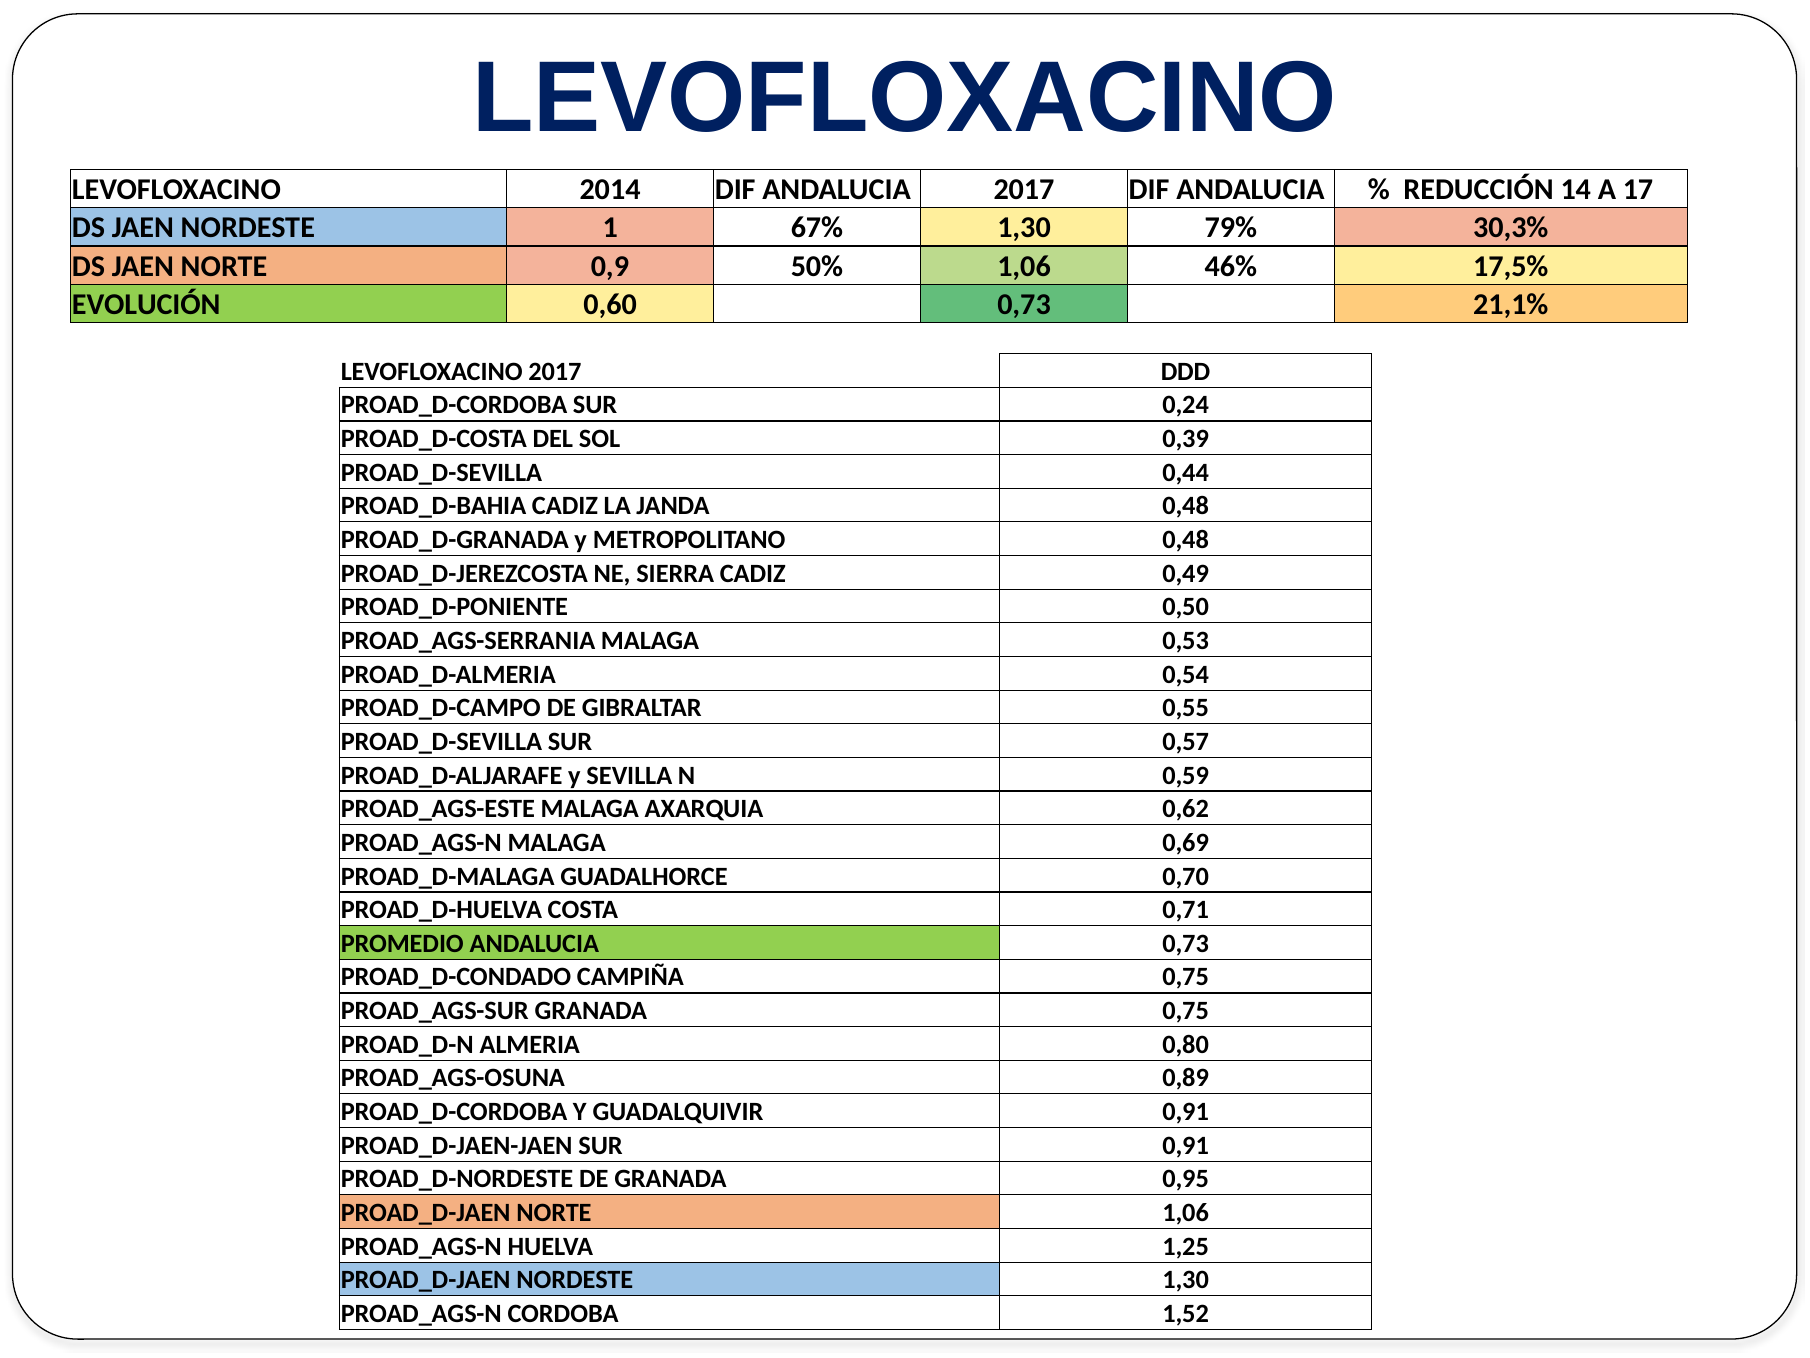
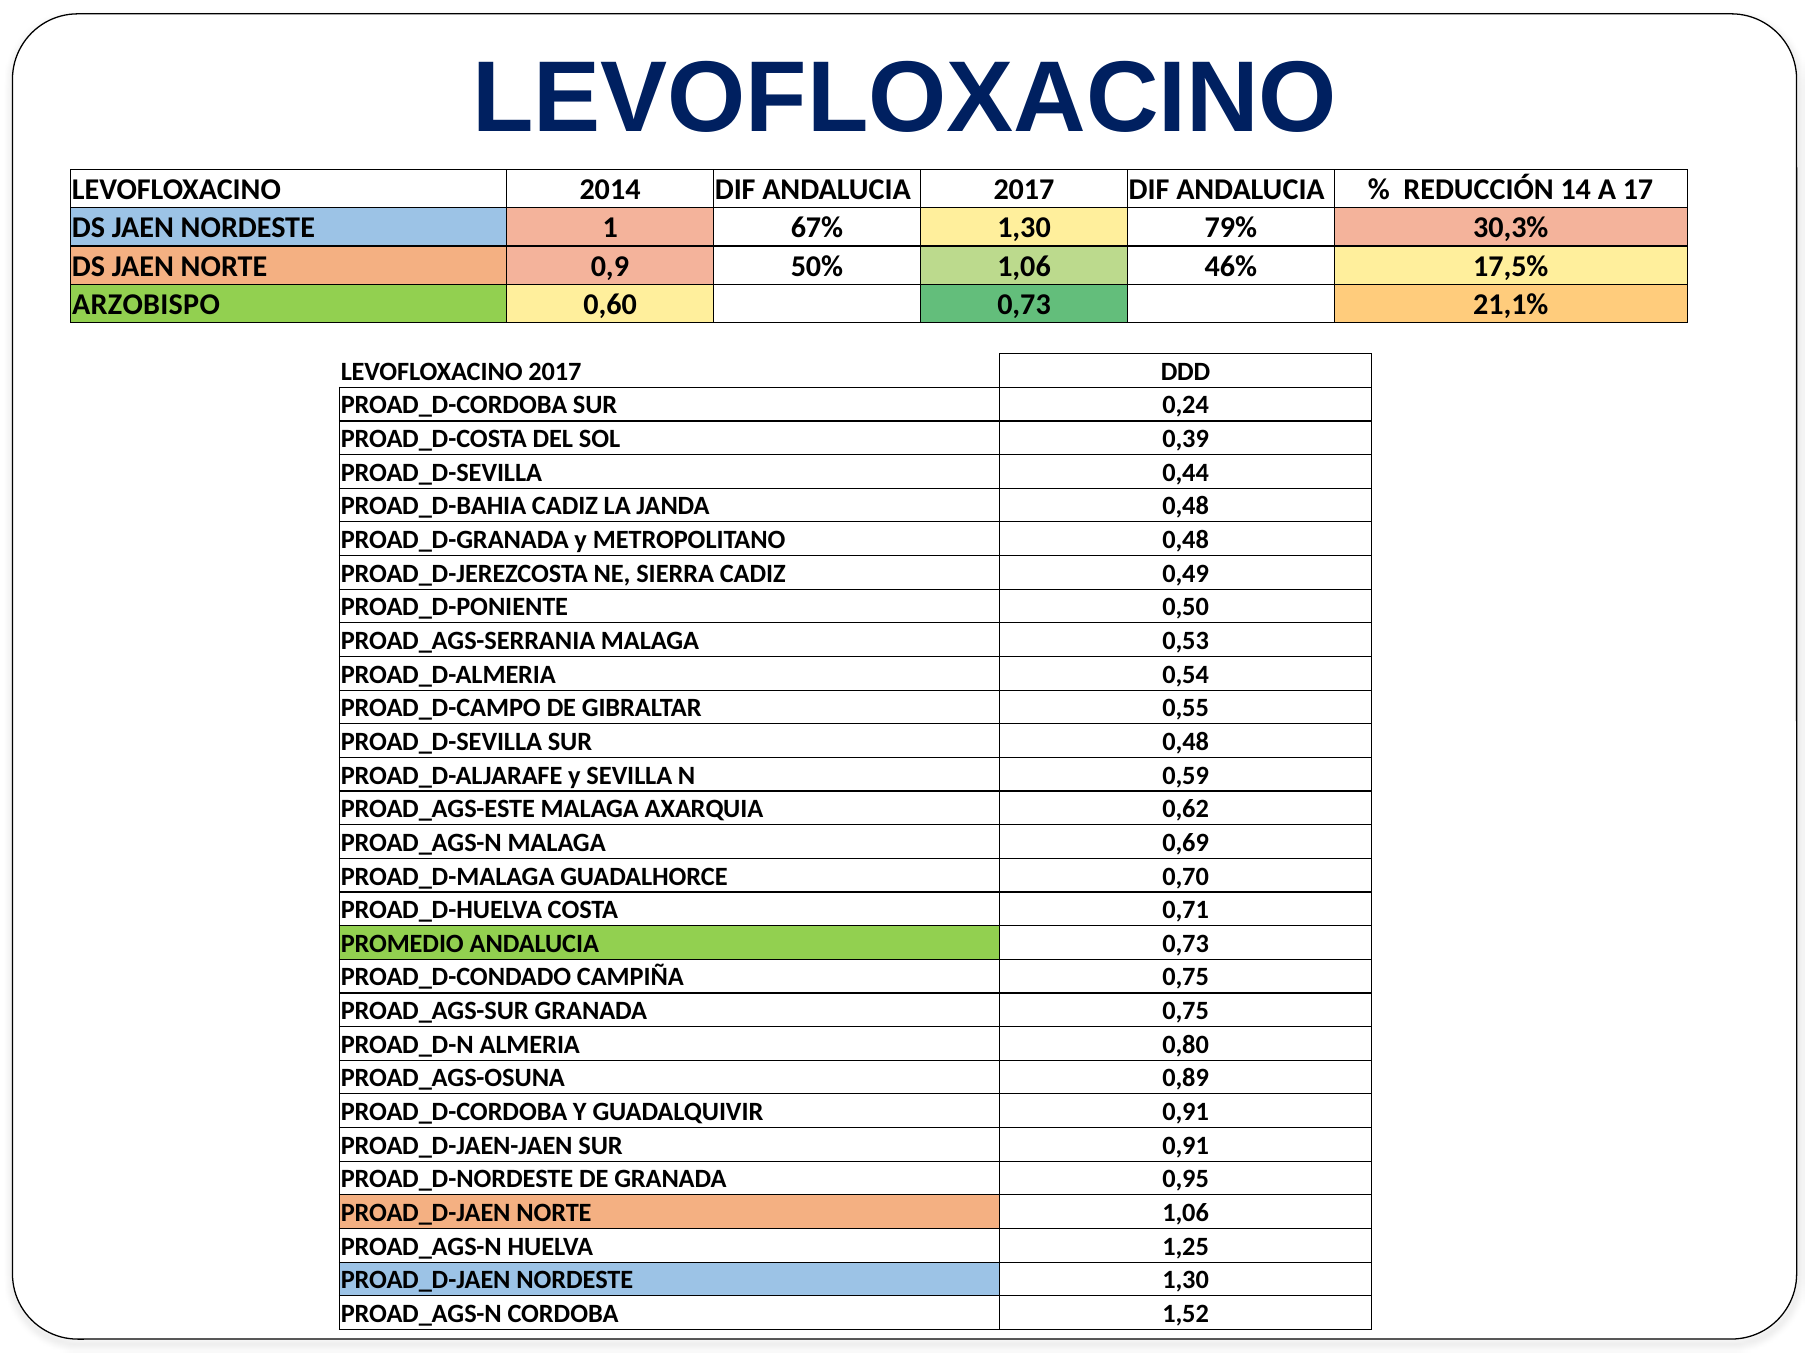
EVOLUCIÓN: EVOLUCIÓN -> ARZOBISPO
SUR 0,57: 0,57 -> 0,48
